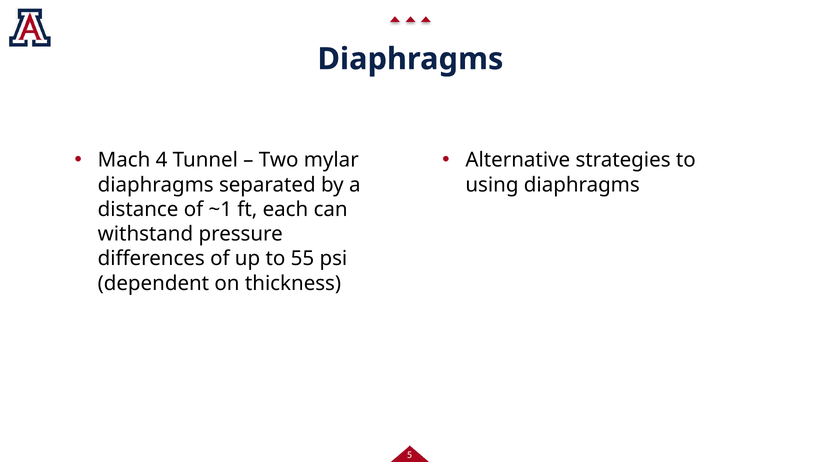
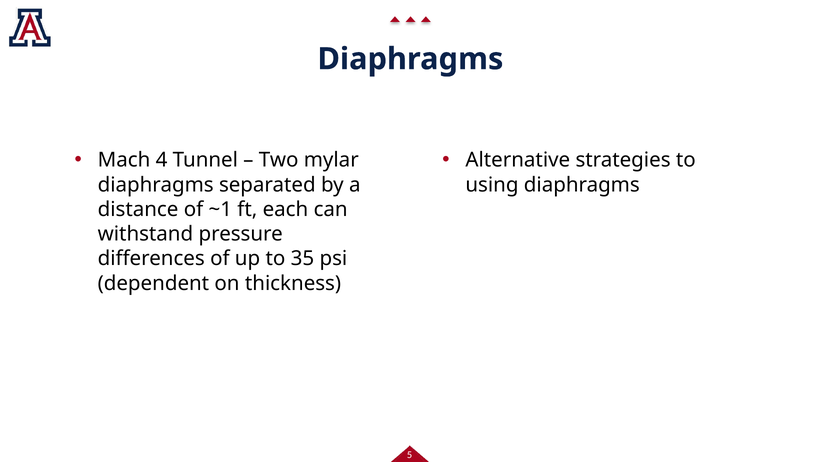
55: 55 -> 35
